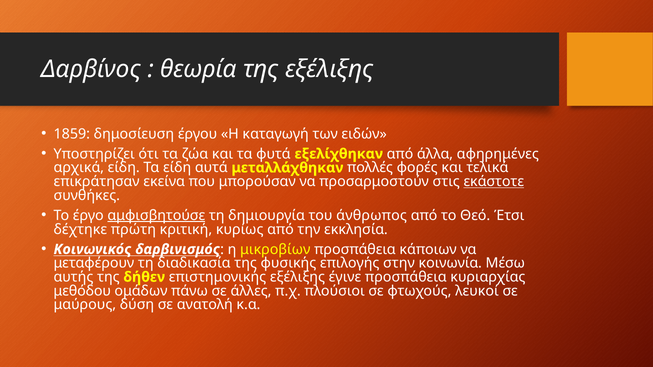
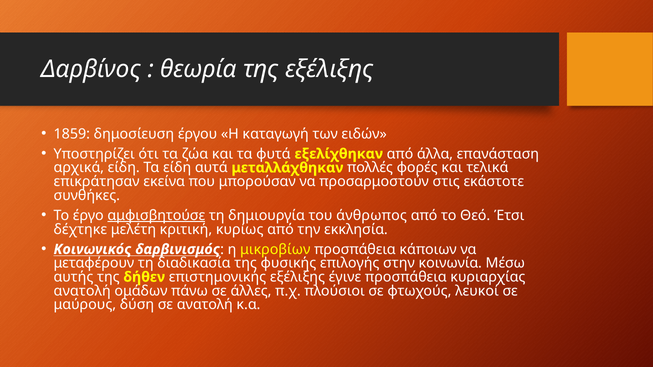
αφηρημένες: αφηρημένες -> επανάσταση
εκάστοτε underline: present -> none
πρώτη: πρώτη -> μελέτη
μεθόδου at (82, 291): μεθόδου -> ανατολή
